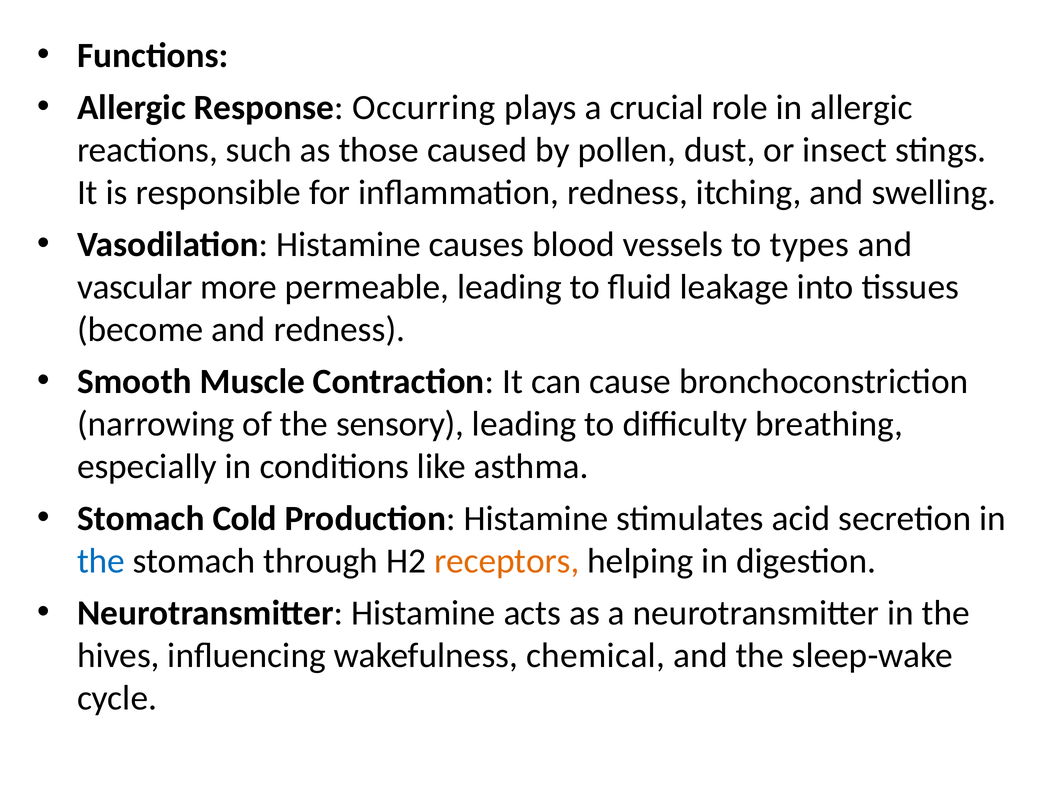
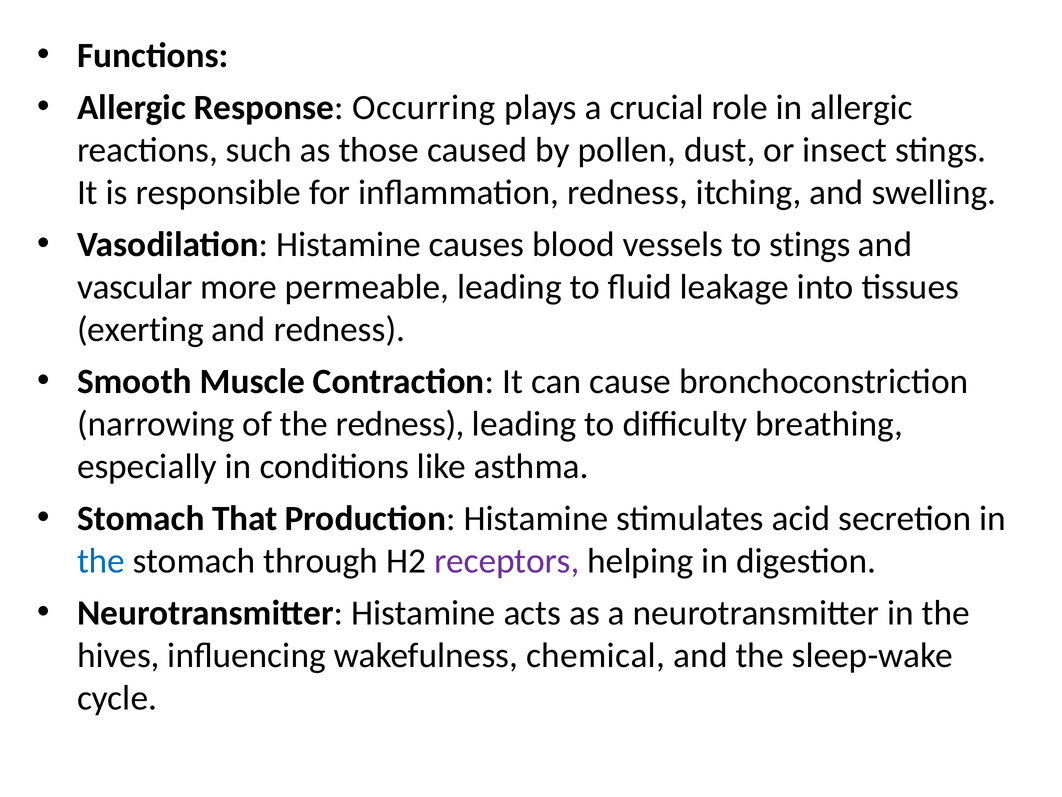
to types: types -> stings
become: become -> exerting
the sensory: sensory -> redness
Cold: Cold -> That
receptors colour: orange -> purple
